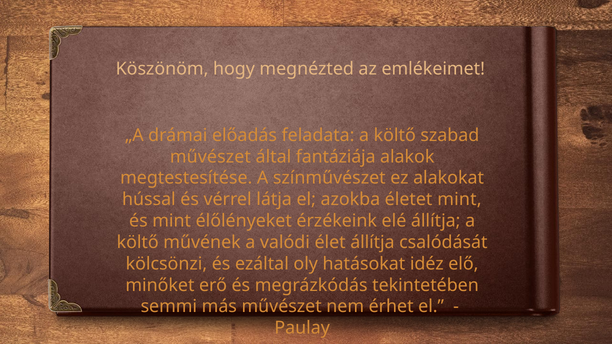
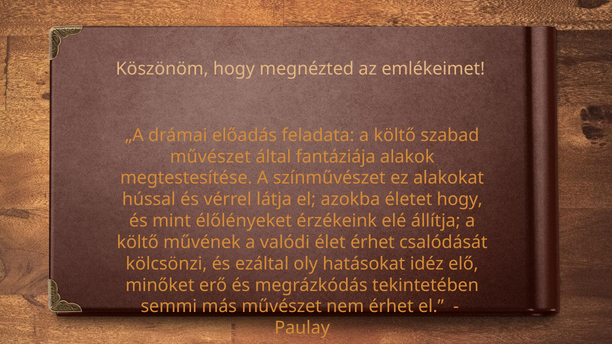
életet mint: mint -> hogy
élet állítja: állítja -> érhet
